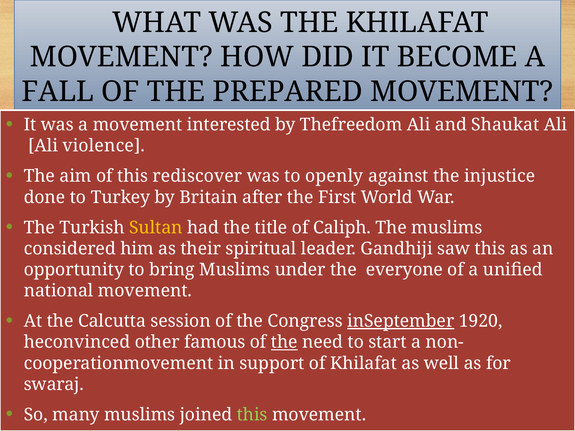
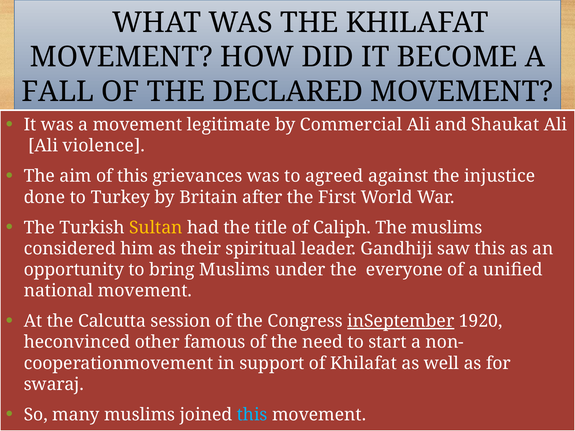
PREPARED: PREPARED -> DECLARED
interested: interested -> legitimate
Thefreedom: Thefreedom -> Commercial
rediscover: rediscover -> grievances
openly: openly -> agreed
the at (284, 342) underline: present -> none
this at (252, 415) colour: light green -> light blue
